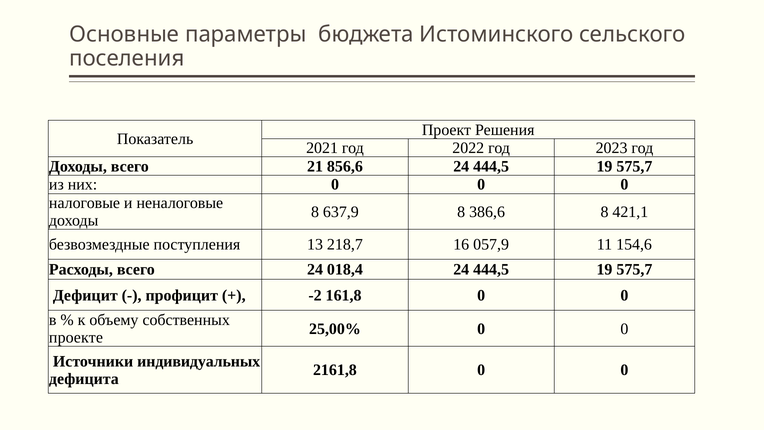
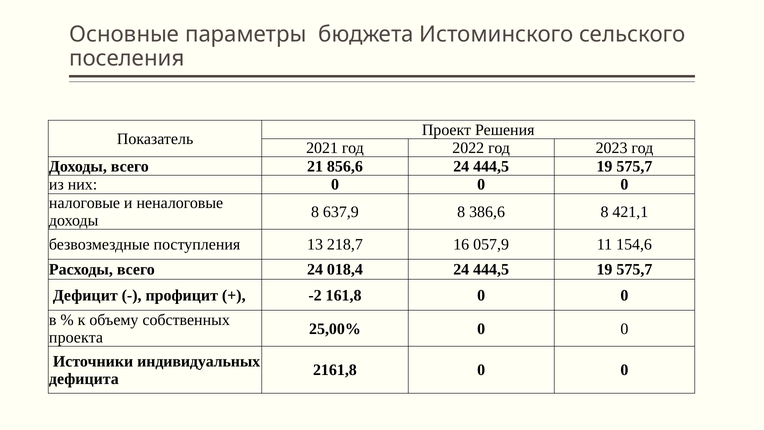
проекте: проекте -> проекта
